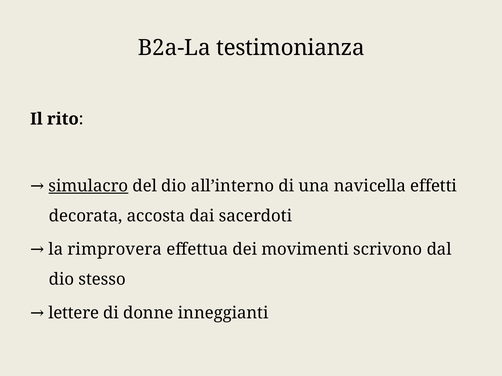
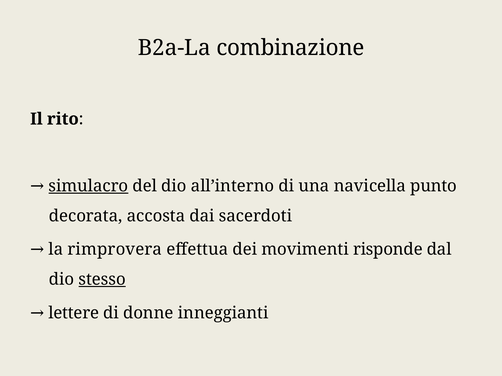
testimonianza: testimonianza -> combinazione
effetti: effetti -> punto
scrivono: scrivono -> risponde
stesso underline: none -> present
